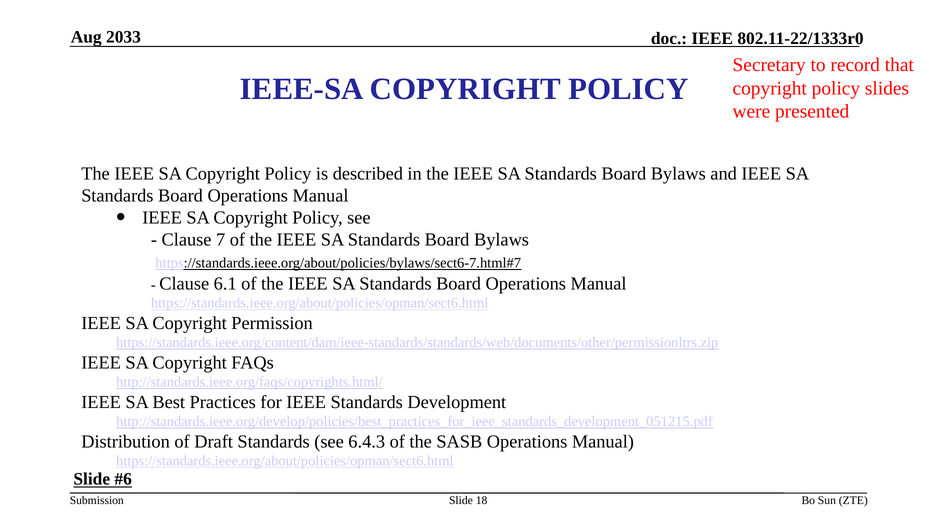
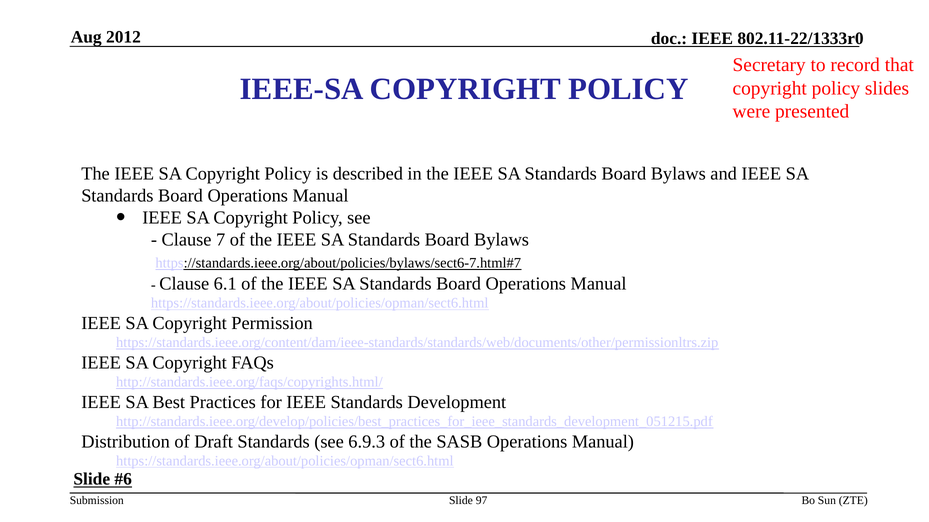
2033: 2033 -> 2012
6.4.3: 6.4.3 -> 6.9.3
18: 18 -> 97
